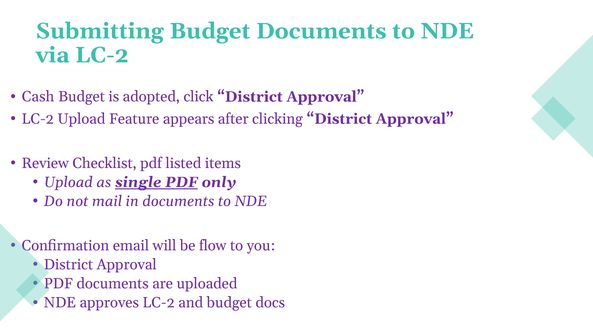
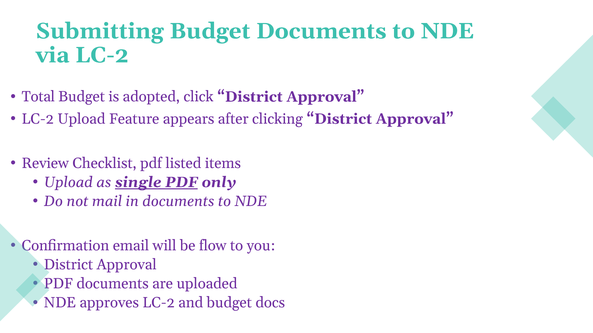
Cash: Cash -> Total
